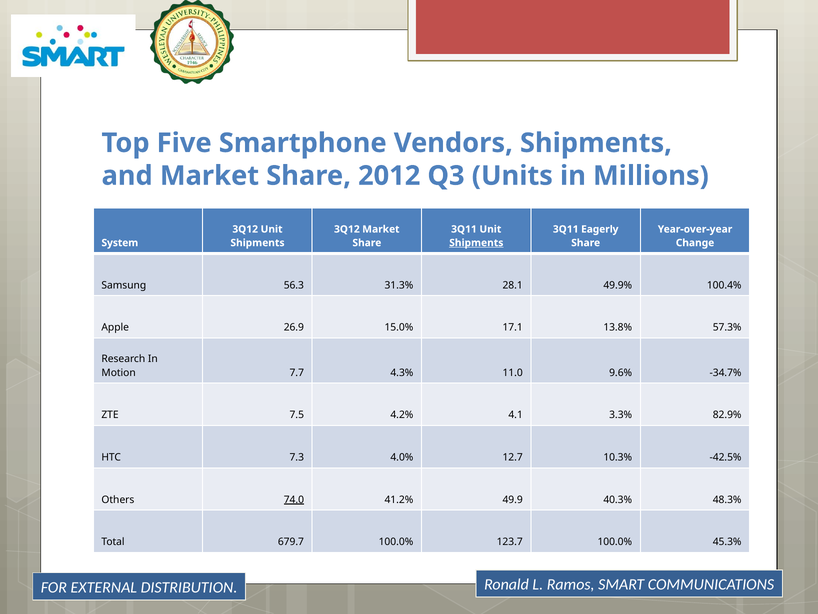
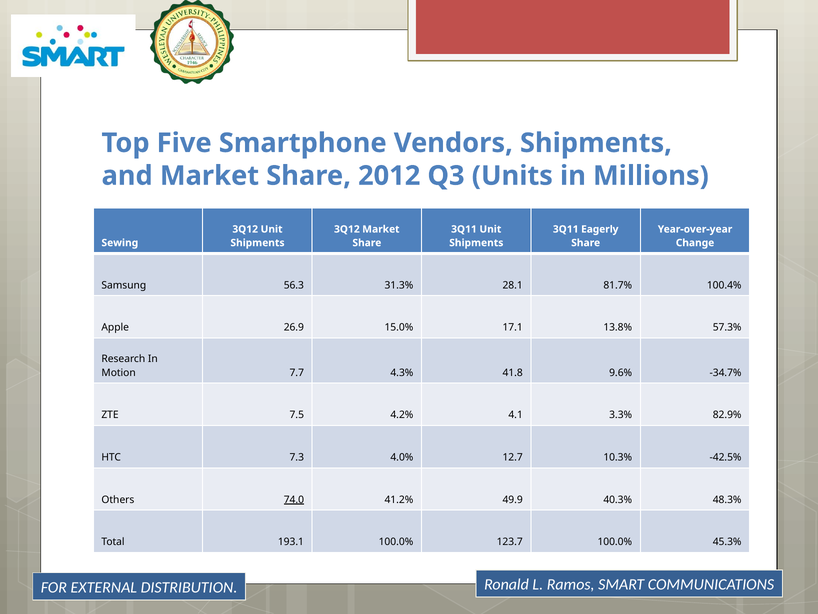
System: System -> Sewing
Shipments at (476, 243) underline: present -> none
49.9%: 49.9% -> 81.7%
11.0: 11.0 -> 41.8
679.7: 679.7 -> 193.1
